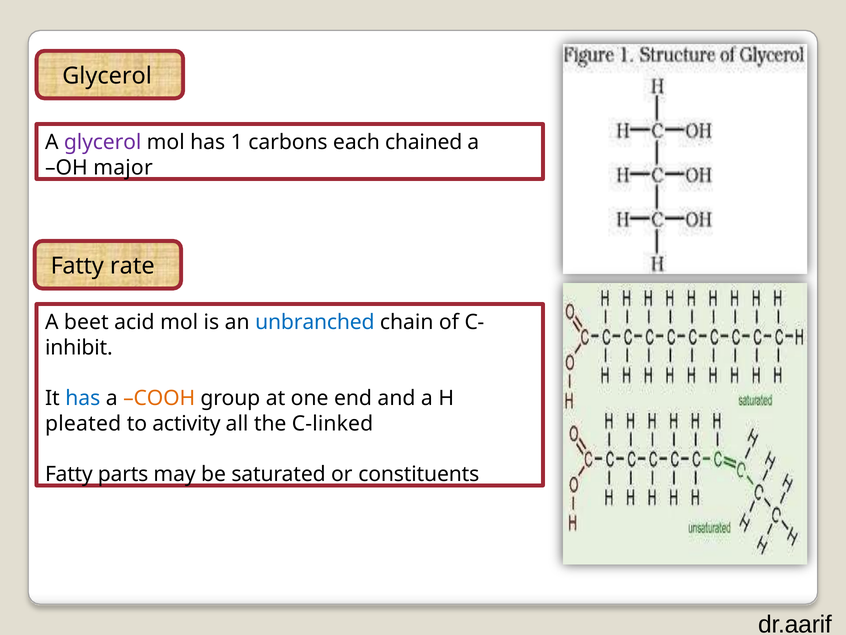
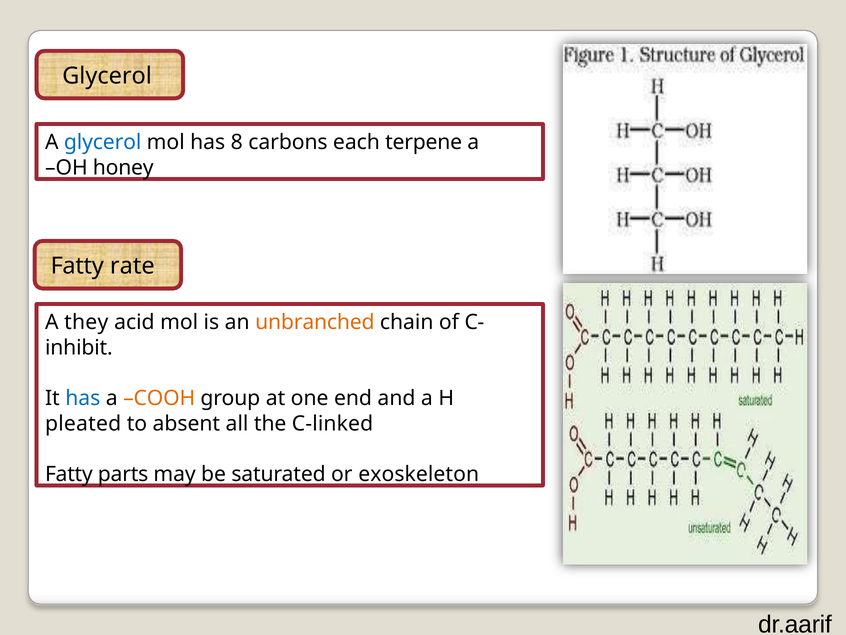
glycerol at (103, 142) colour: purple -> blue
1: 1 -> 8
chained: chained -> terpene
major: major -> honey
beet: beet -> they
unbranched colour: blue -> orange
activity: activity -> absent
constituents: constituents -> exoskeleton
